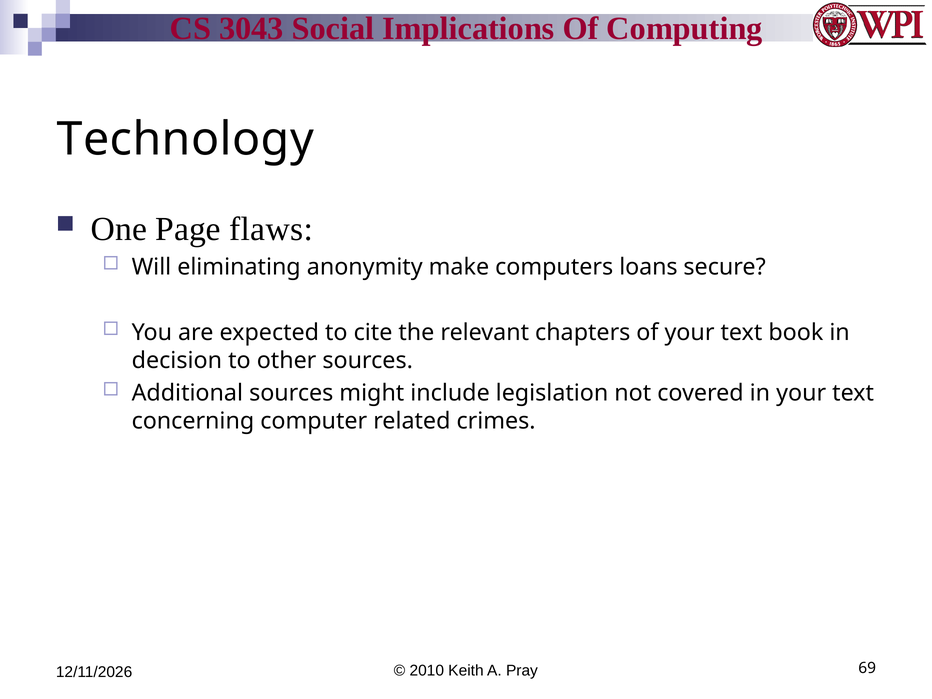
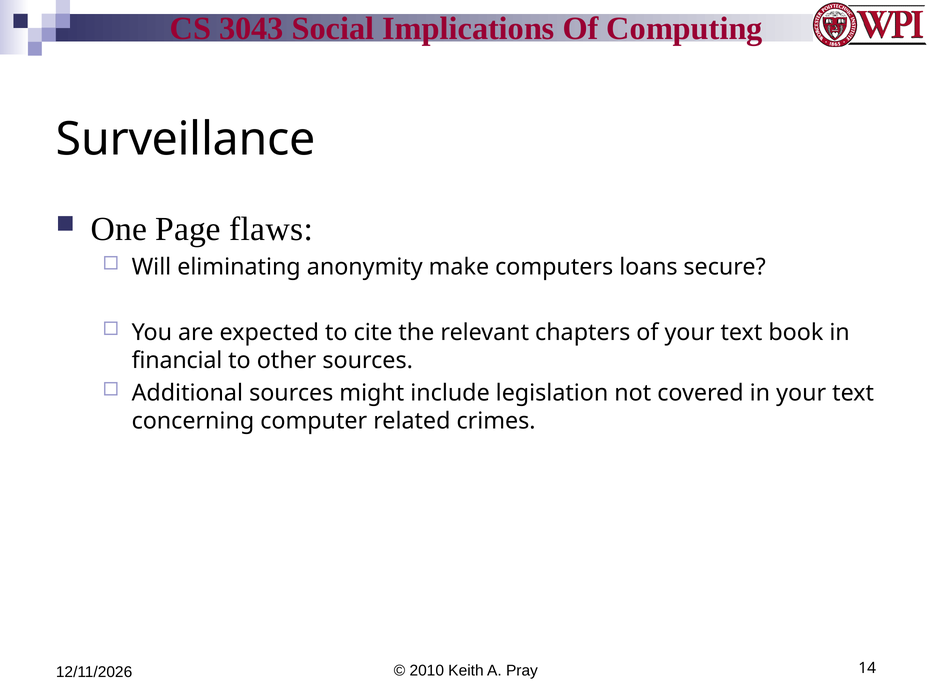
Technology: Technology -> Surveillance
decision: decision -> financial
69: 69 -> 14
